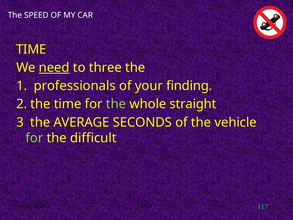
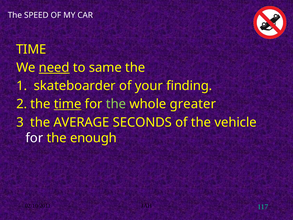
three: three -> same
professionals: professionals -> skateboarder
time at (68, 104) underline: none -> present
straight: straight -> greater
for at (34, 138) colour: light green -> white
difficult: difficult -> enough
